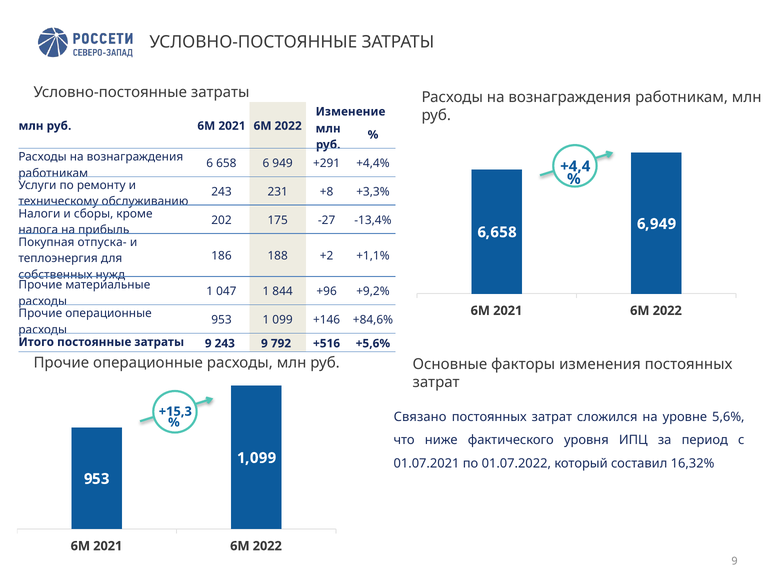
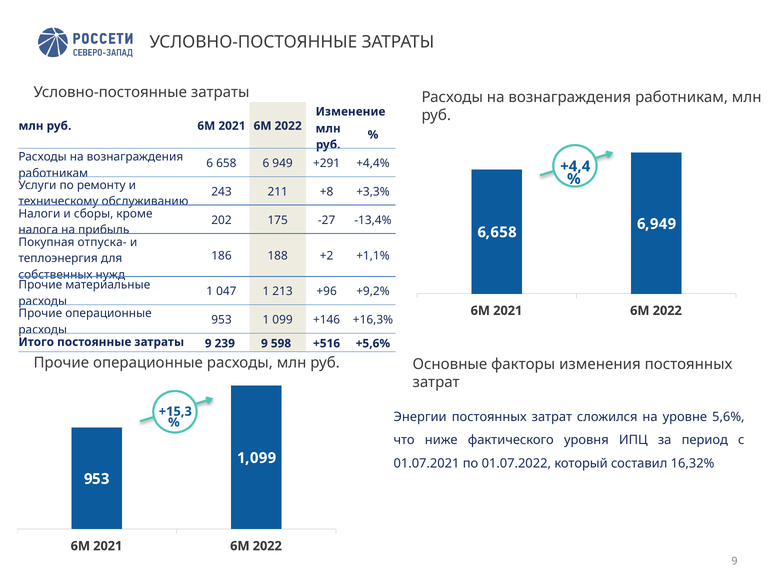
231: 231 -> 211
844: 844 -> 213
+84,6%: +84,6% -> +16,3%
9 243: 243 -> 239
792: 792 -> 598
Связано: Связано -> Энергии
